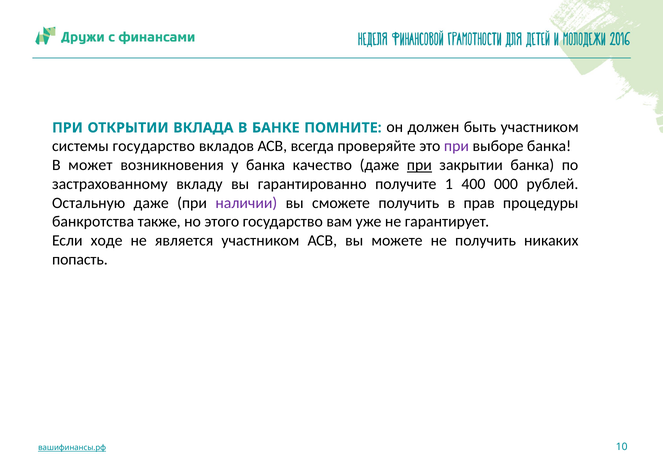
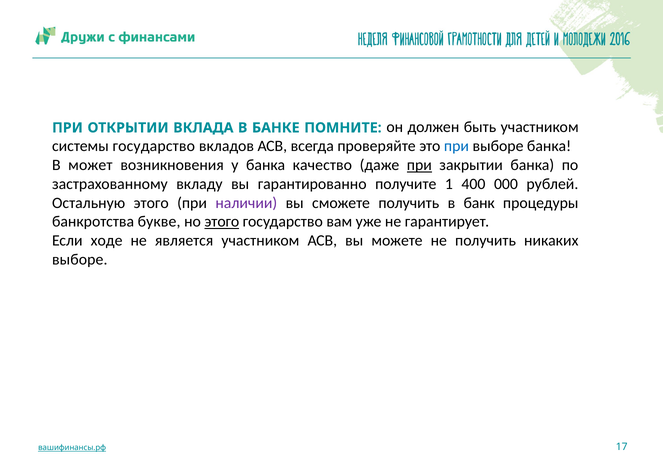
при at (456, 146) colour: purple -> blue
Остальную даже: даже -> этого
прав: прав -> банк
также: также -> букве
этого at (222, 222) underline: none -> present
попасть at (80, 260): попасть -> выборе
10: 10 -> 17
